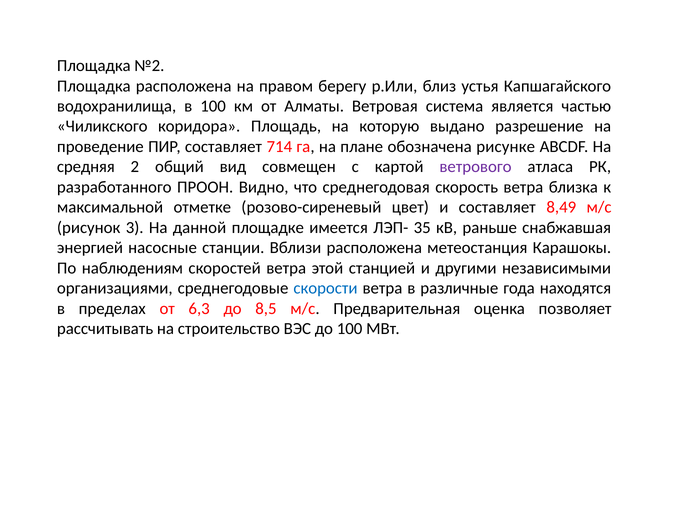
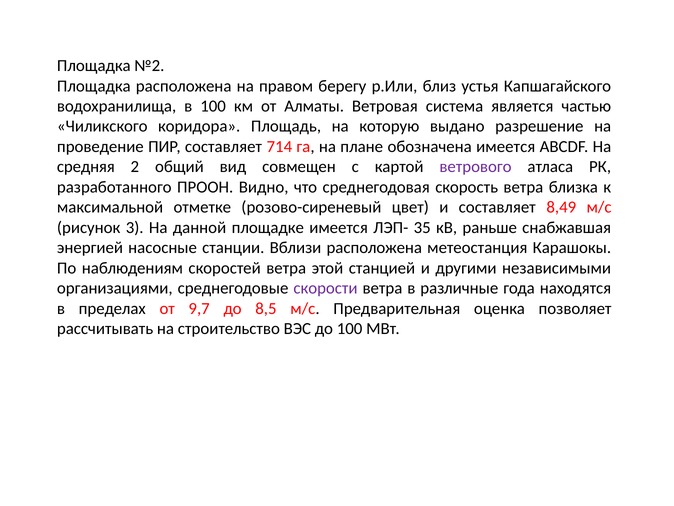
обозначена рисунке: рисунке -> имеется
скорости colour: blue -> purple
6,3: 6,3 -> 9,7
